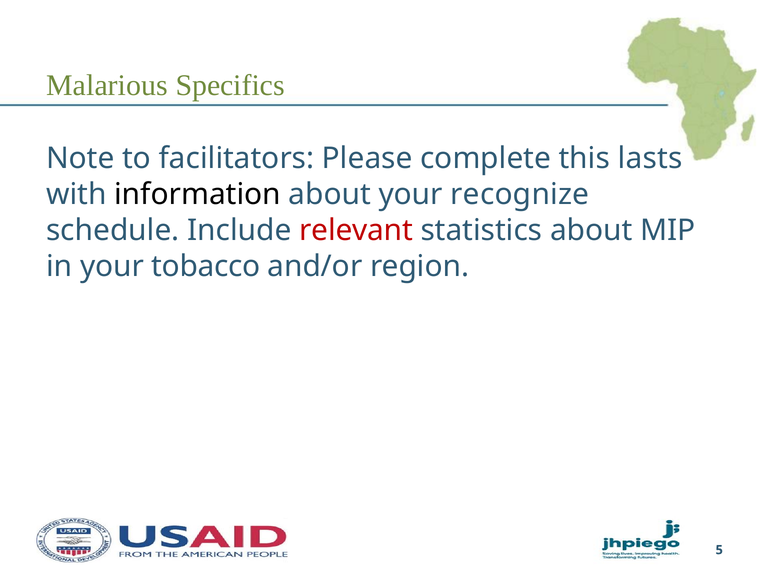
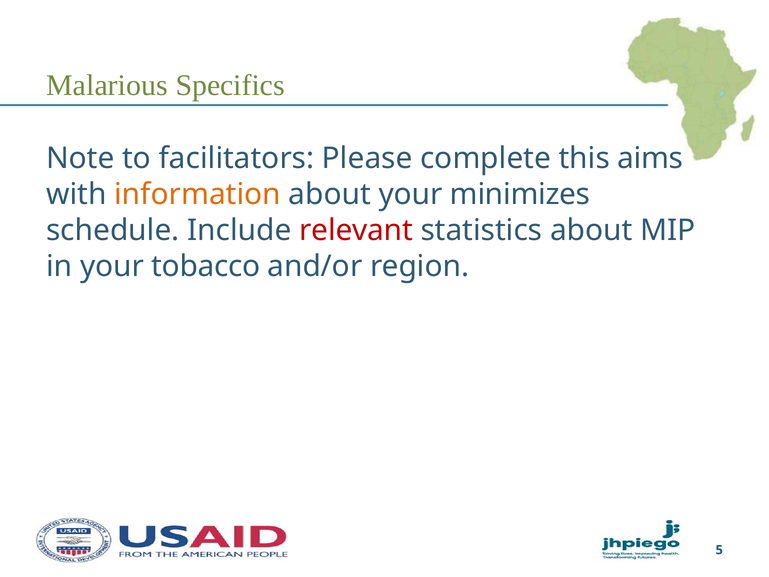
lasts: lasts -> aims
information colour: black -> orange
recognize: recognize -> minimizes
